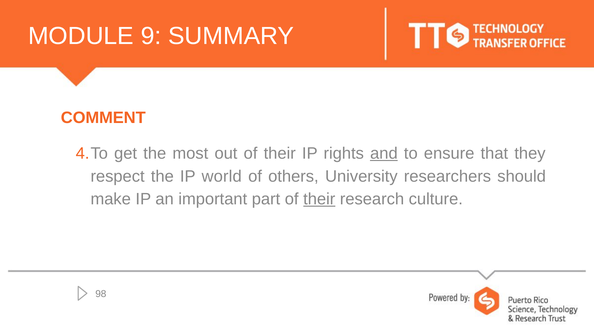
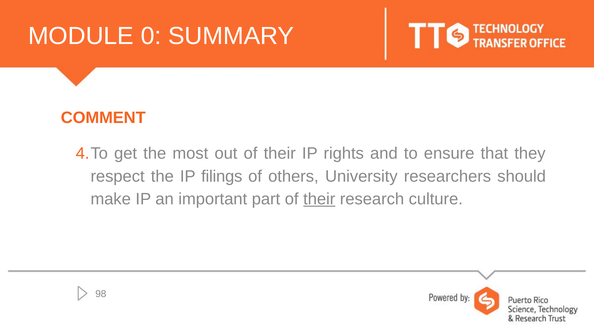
9: 9 -> 0
and underline: present -> none
world: world -> filings
